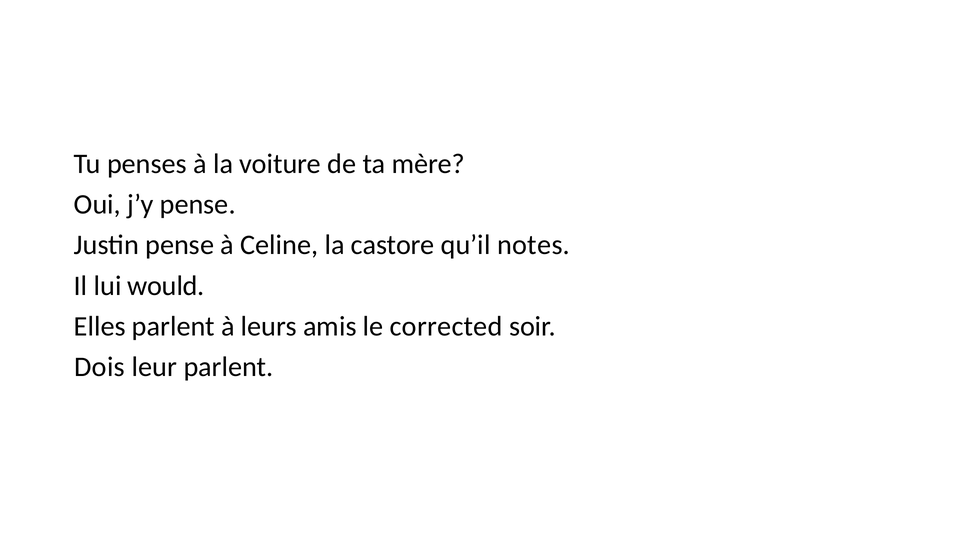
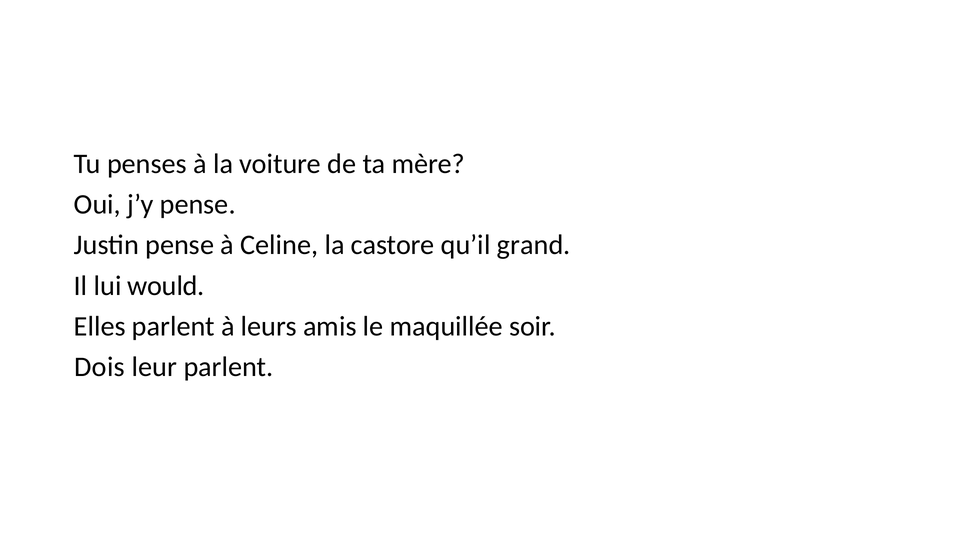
notes: notes -> grand
corrected: corrected -> maquillée
